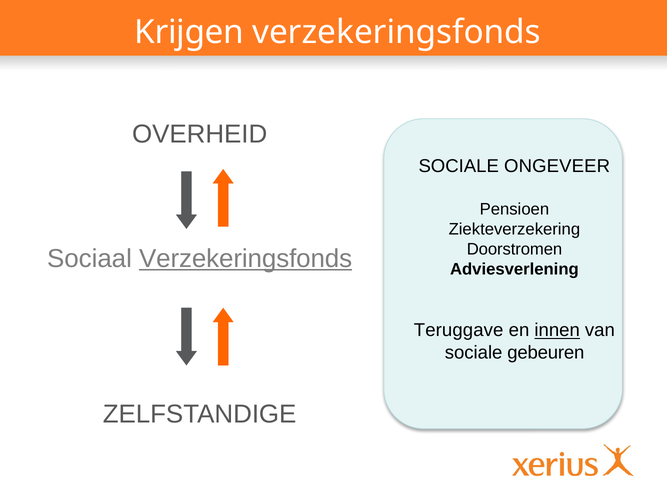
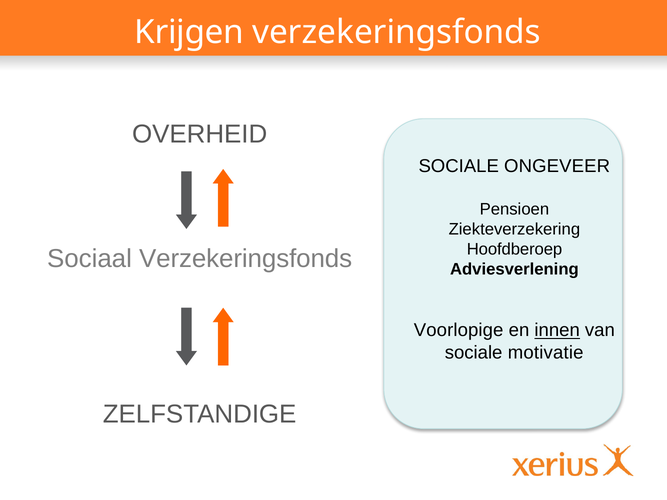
Doorstromen: Doorstromen -> Hoofdberoep
Verzekeringsfonds at (246, 259) underline: present -> none
Teruggave: Teruggave -> Voorlopige
gebeuren: gebeuren -> motivatie
